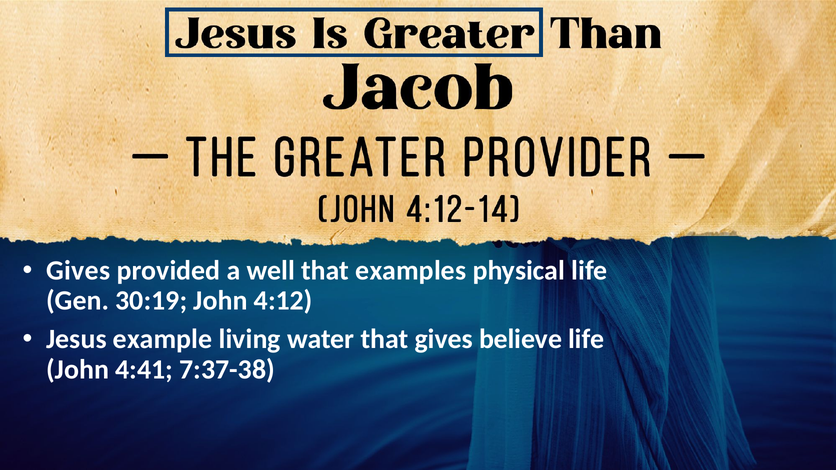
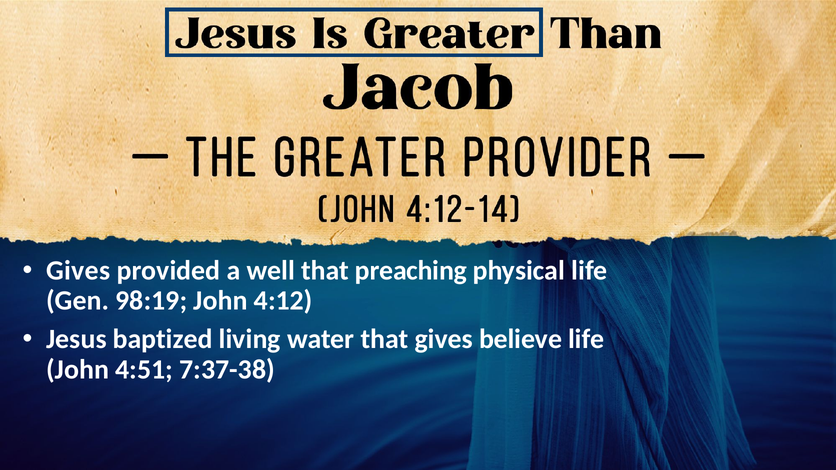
examples: examples -> preaching
30:19: 30:19 -> 98:19
example: example -> baptized
4:41: 4:41 -> 4:51
